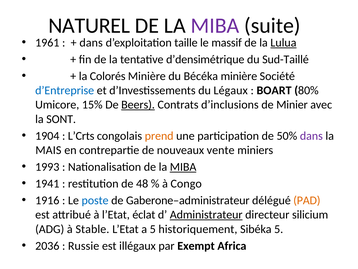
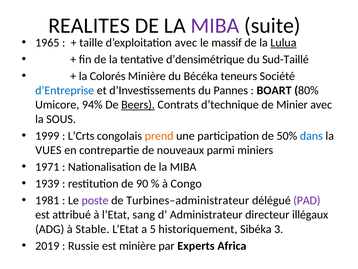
NATUREL: NATUREL -> REALITES
1961: 1961 -> 1965
dans at (91, 43): dans -> taille
d’exploitation taille: taille -> avec
Bécéka minière: minière -> teneurs
Légaux: Légaux -> Pannes
15%: 15% -> 94%
d’inclusions: d’inclusions -> d’technique
SONT: SONT -> SOUS
1904: 1904 -> 1999
dans at (311, 136) colour: purple -> blue
MAIS: MAIS -> VUES
vente: vente -> parmi
1993: 1993 -> 1971
MIBA at (183, 167) underline: present -> none
1941: 1941 -> 1939
48: 48 -> 90
1916: 1916 -> 1981
poste colour: blue -> purple
Gaberone–administrateur: Gaberone–administrateur -> Turbines–administrateur
PAD colour: orange -> purple
éclat: éclat -> sang
Administrateur underline: present -> none
silicium: silicium -> illégaux
Sibéka 5: 5 -> 3
2036: 2036 -> 2019
est illégaux: illégaux -> minière
Exempt: Exempt -> Experts
